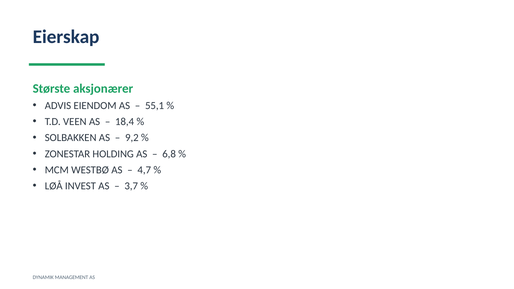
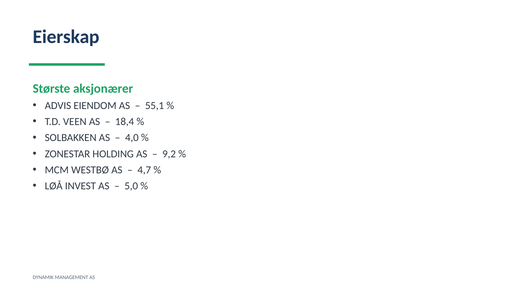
9,2: 9,2 -> 4,0
6,8: 6,8 -> 9,2
3,7: 3,7 -> 5,0
